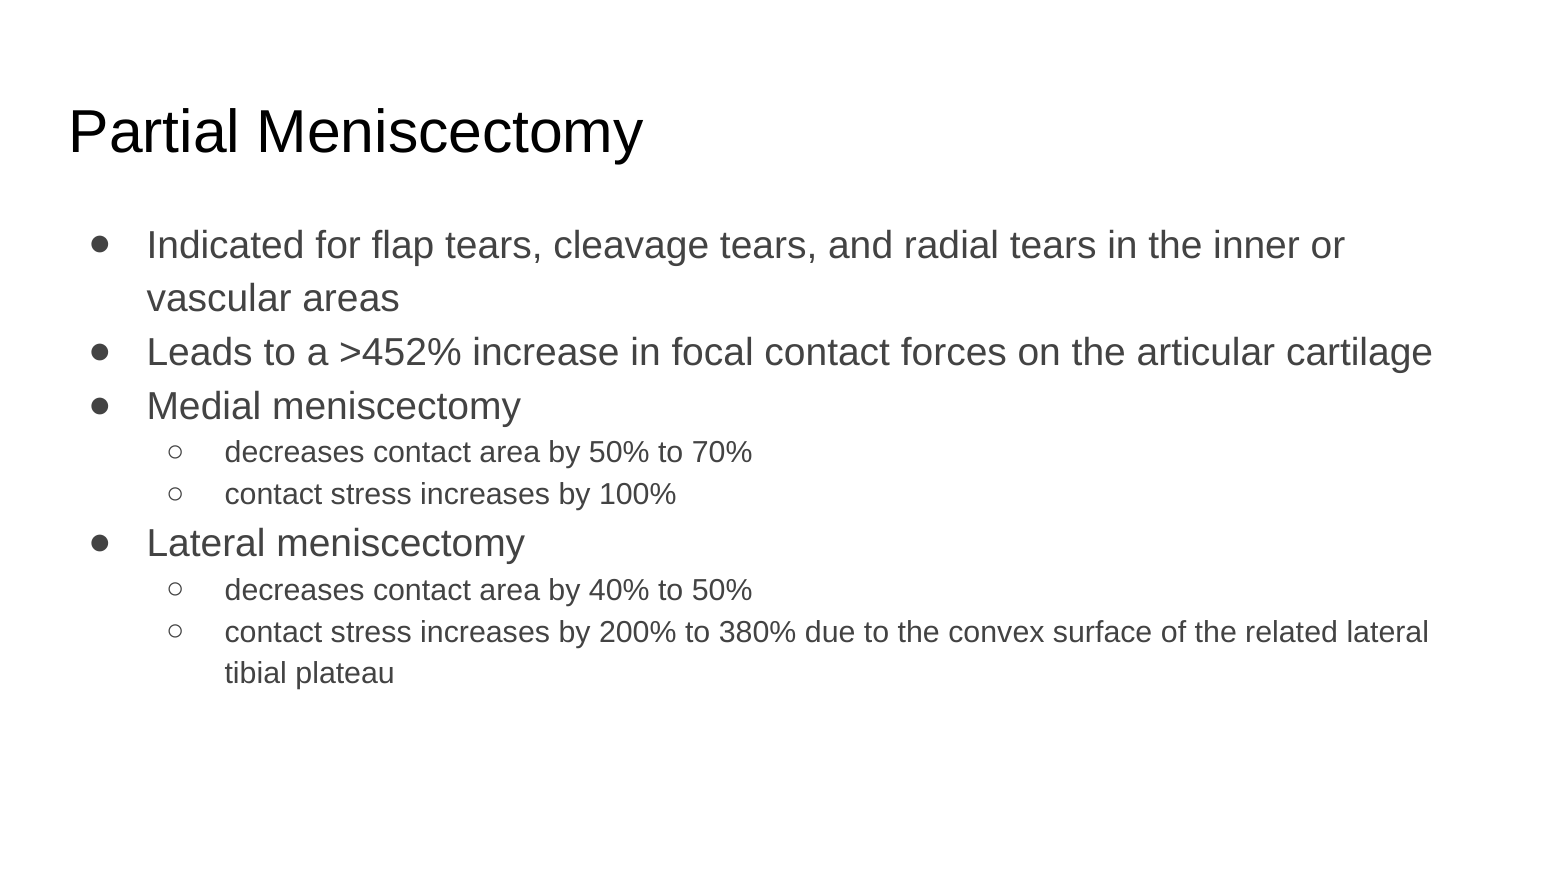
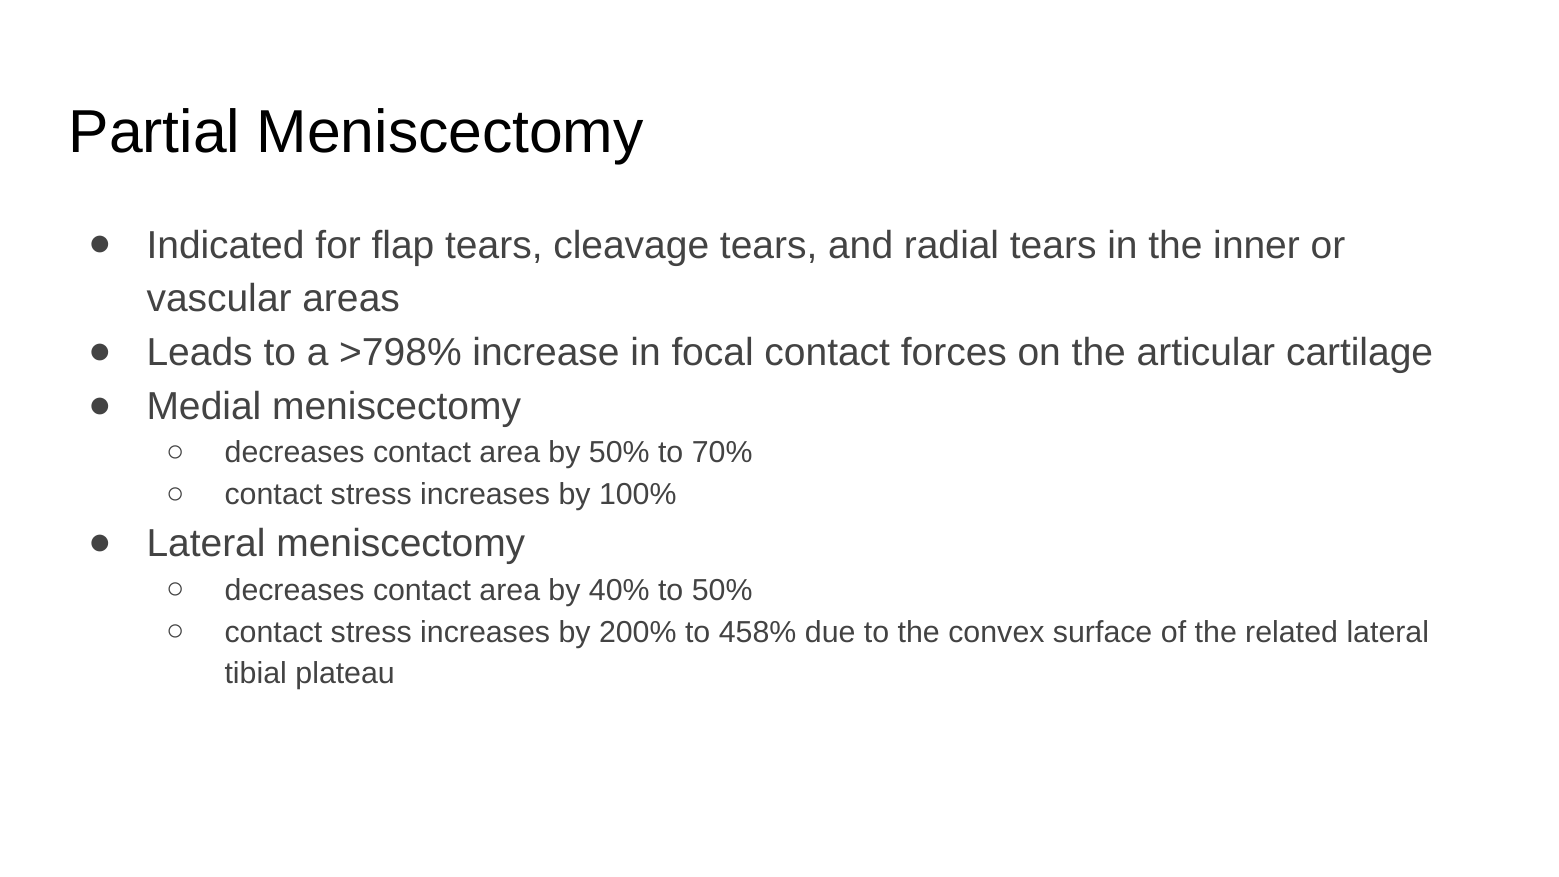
>452%: >452% -> >798%
380%: 380% -> 458%
